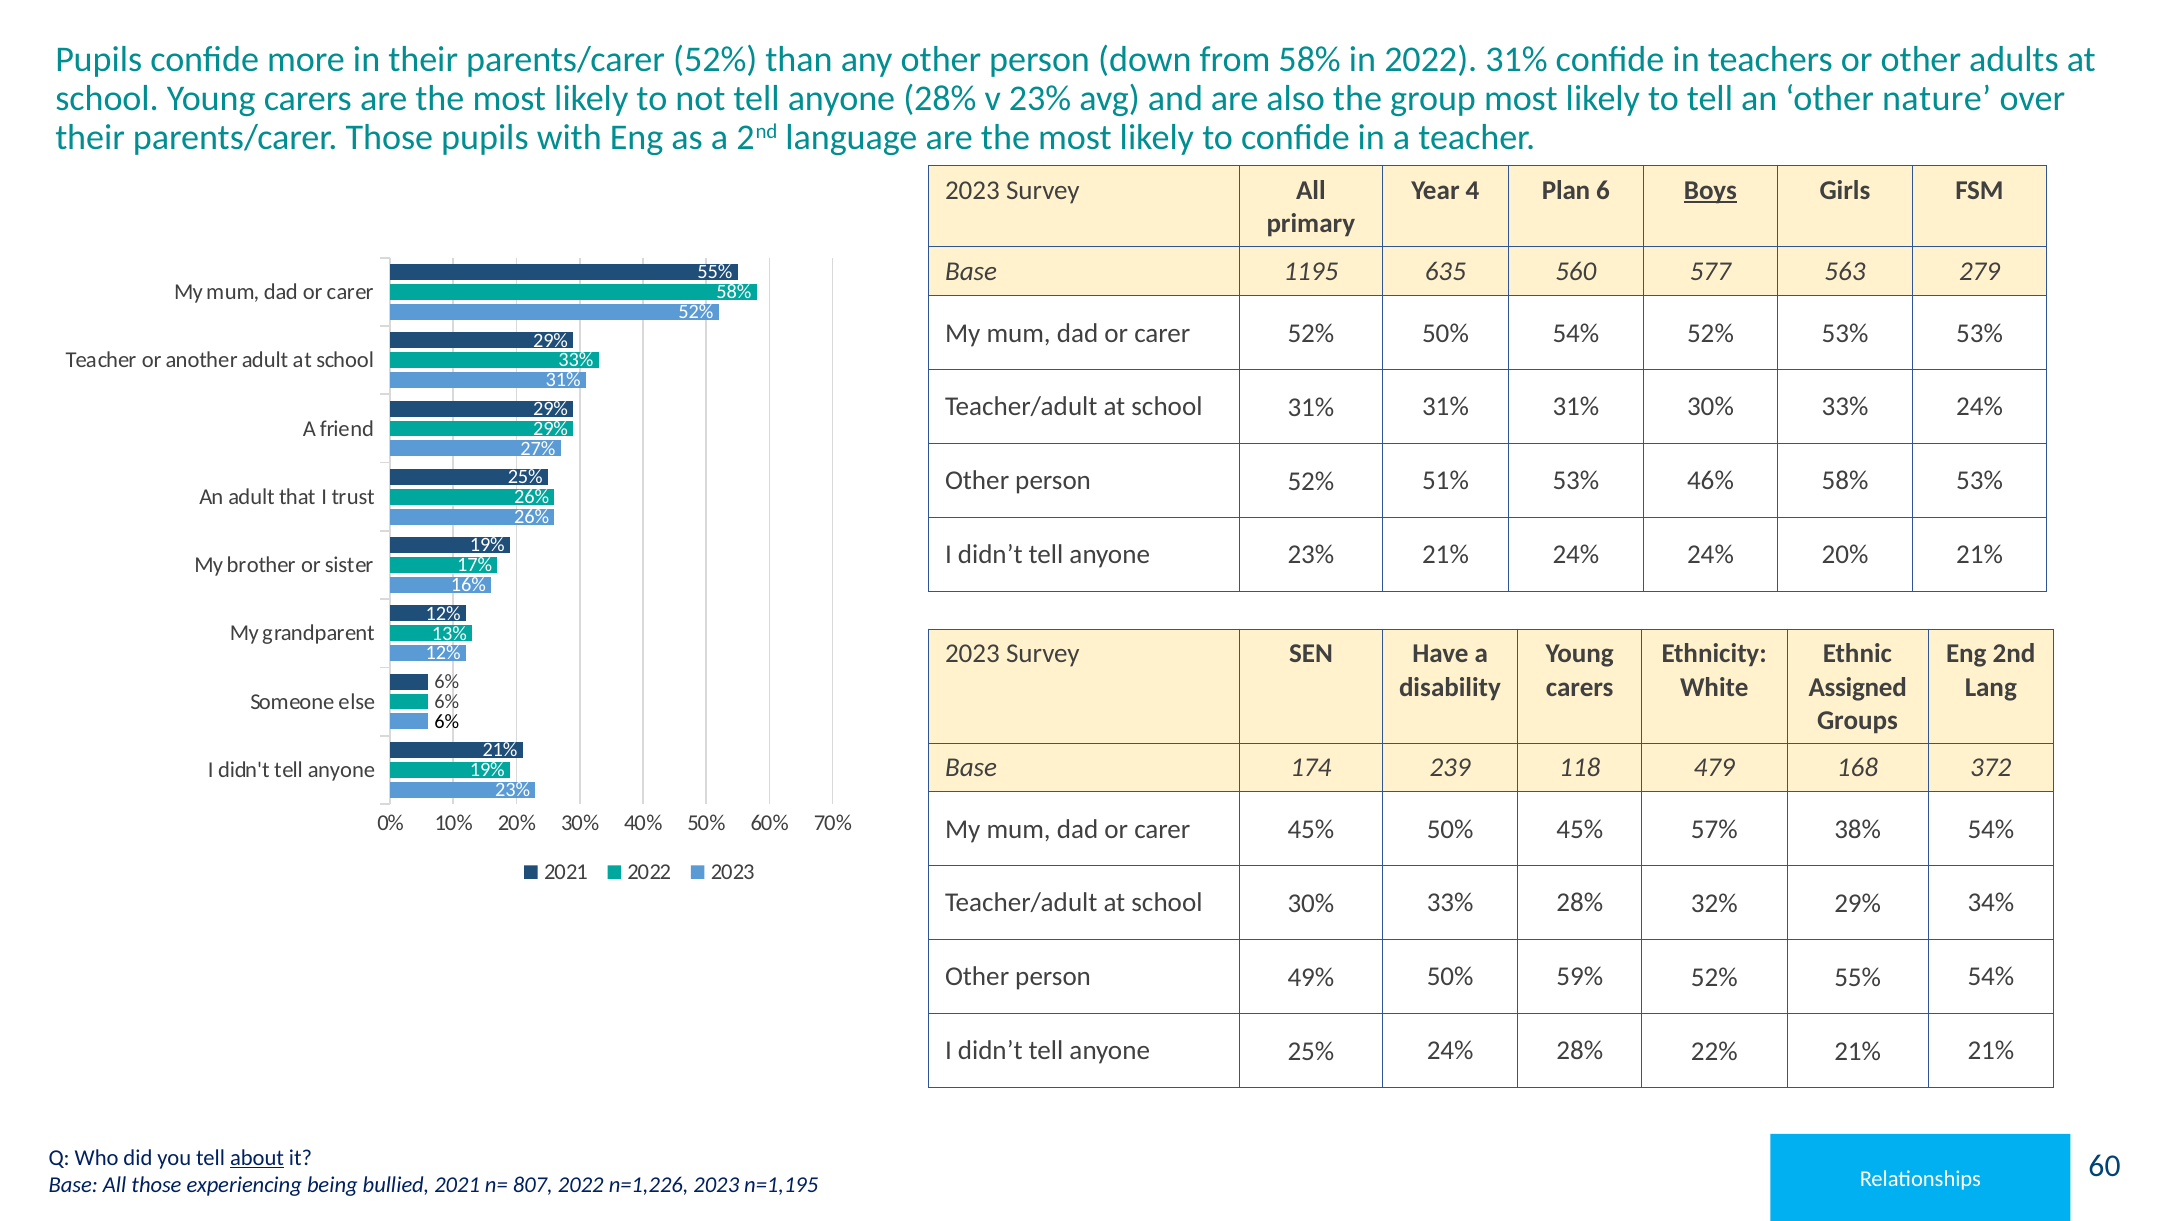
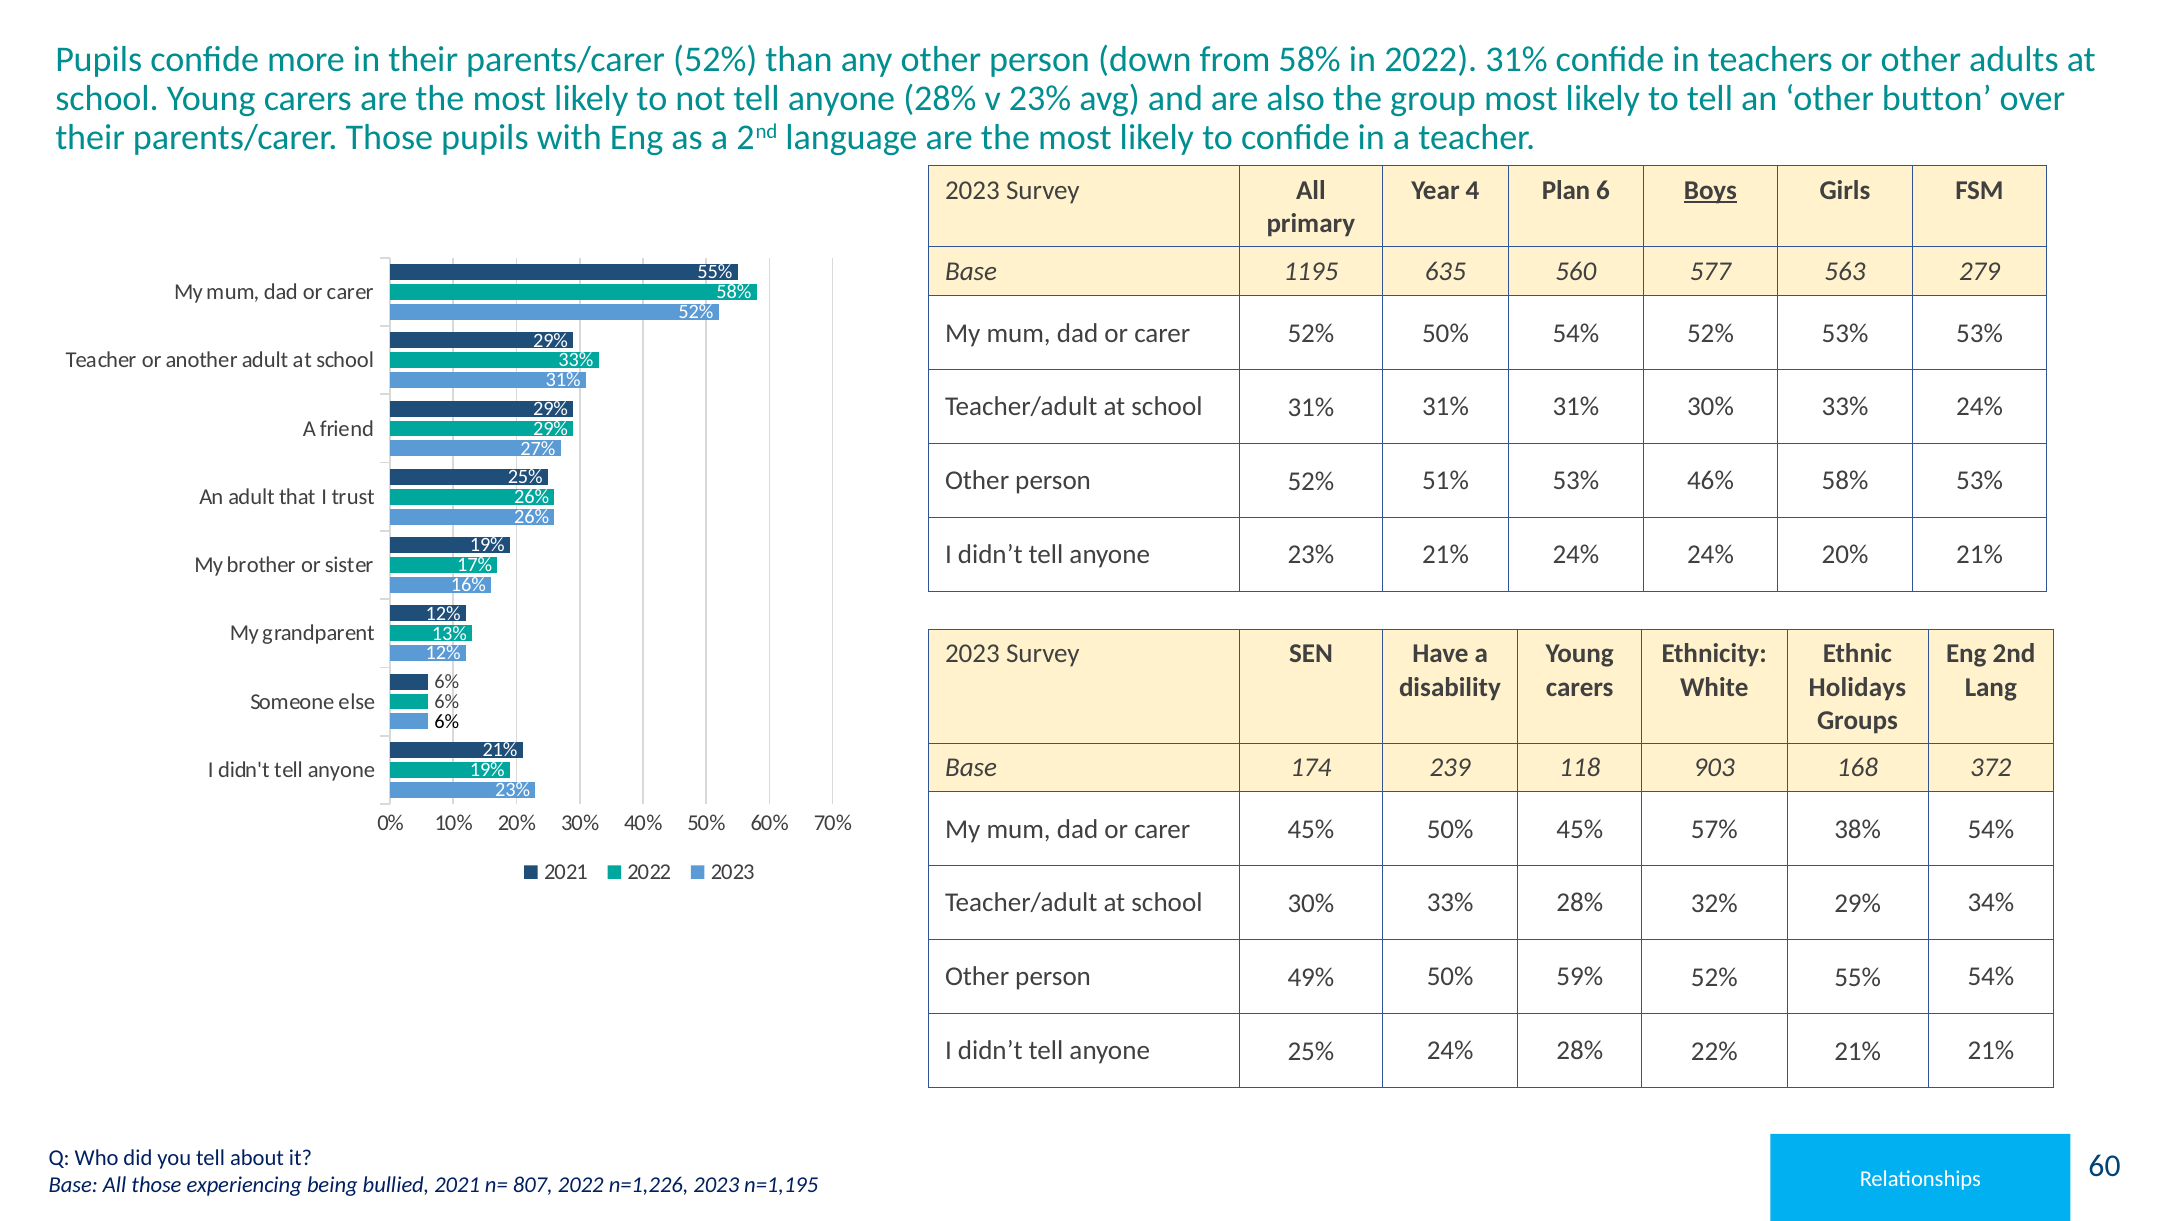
nature: nature -> button
Assigned: Assigned -> Holidays
479: 479 -> 903
about underline: present -> none
